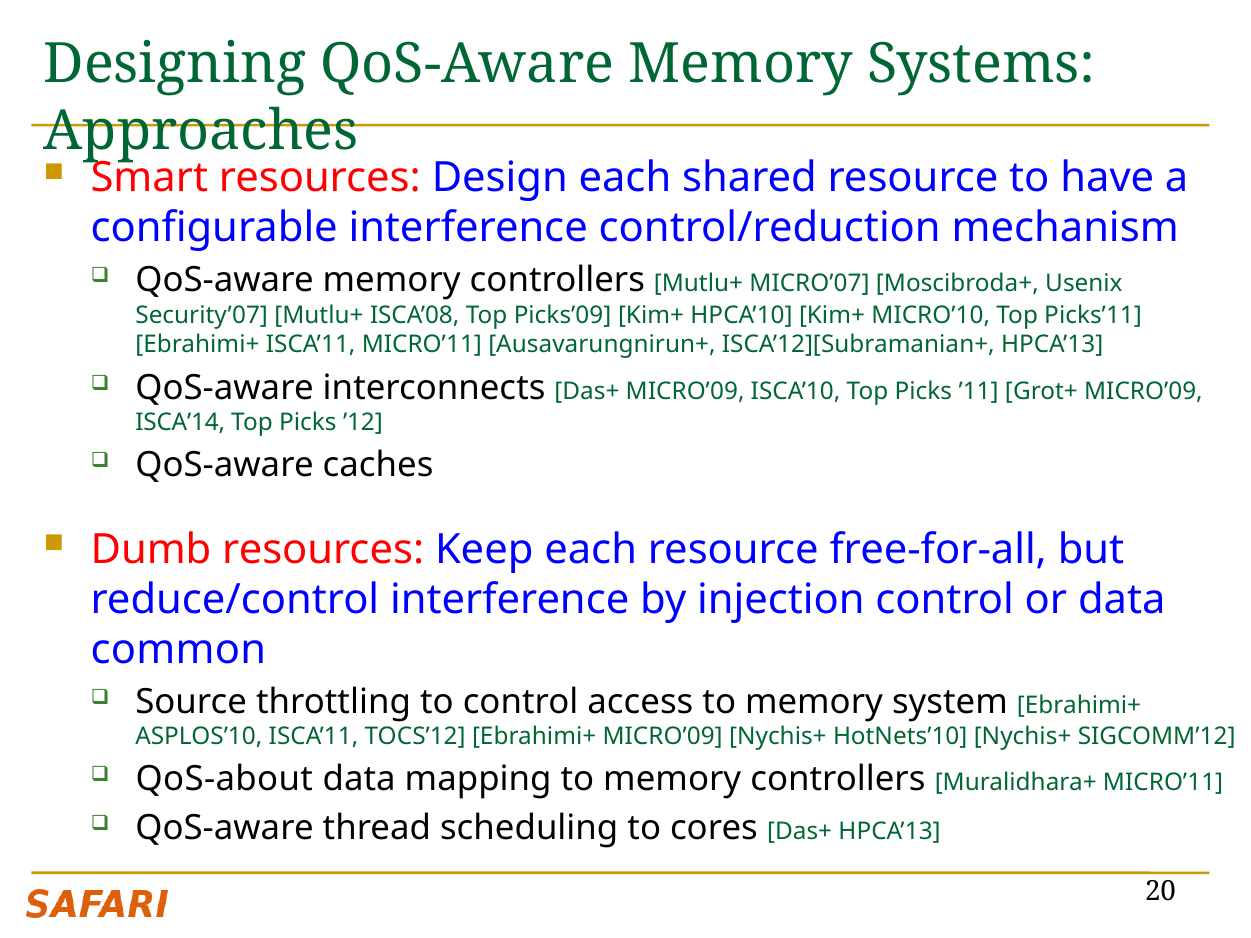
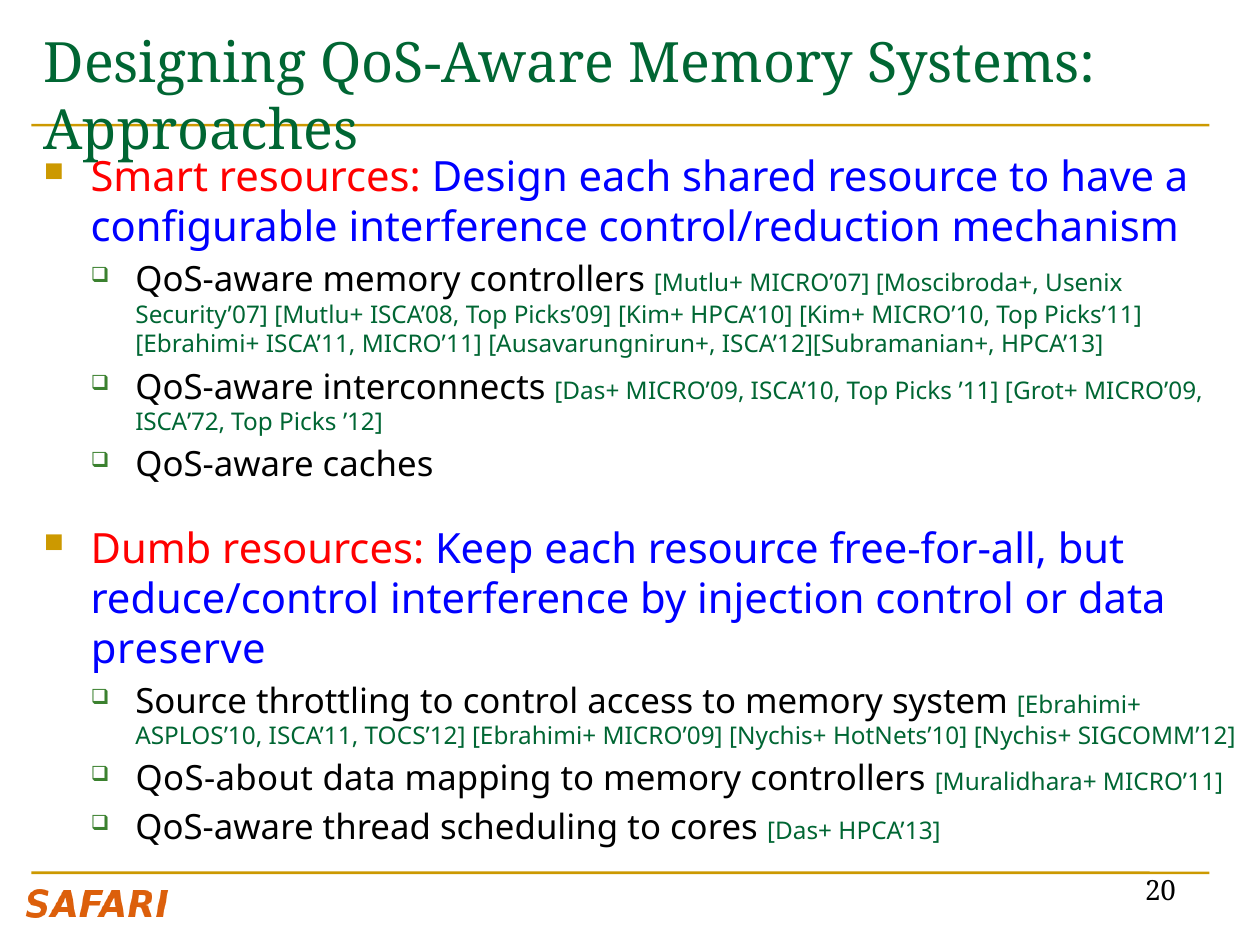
ISCA’14: ISCA’14 -> ISCA’72
common: common -> preserve
